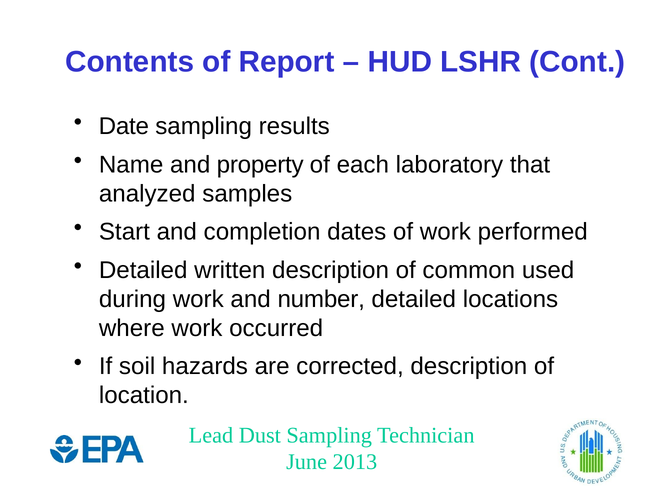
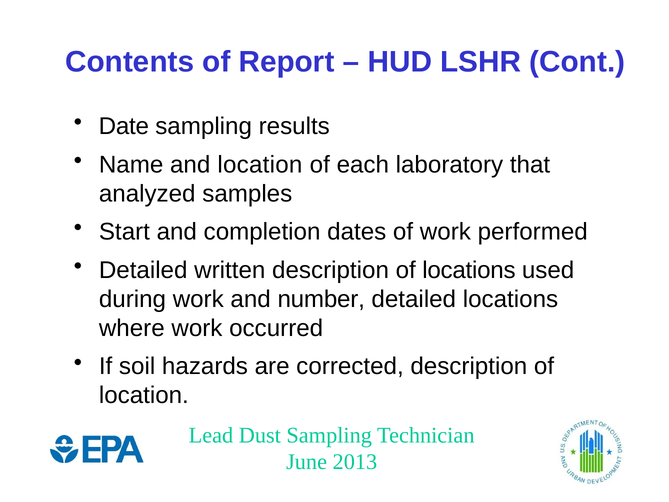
and property: property -> location
of common: common -> locations
